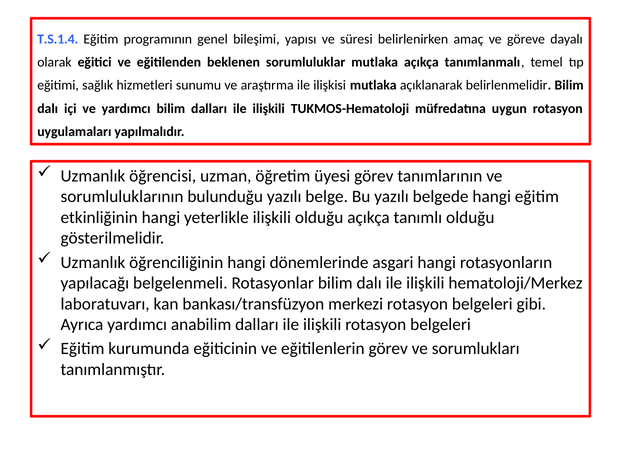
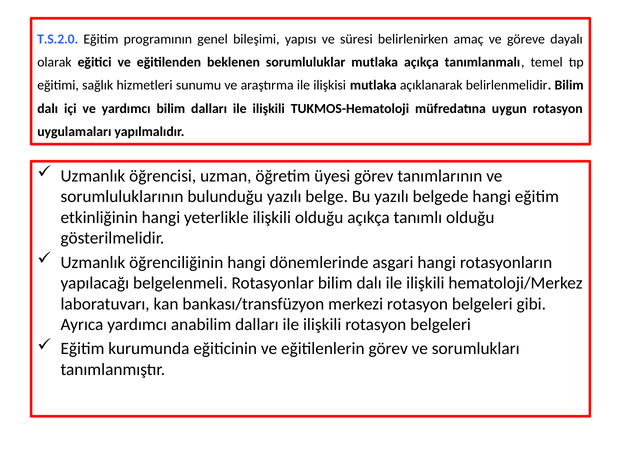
T.S.1.4: T.S.1.4 -> T.S.2.0
